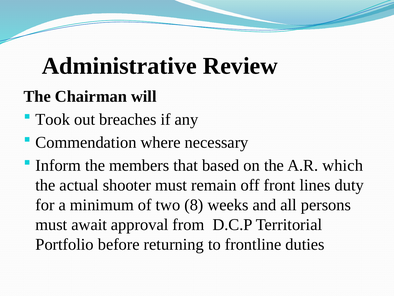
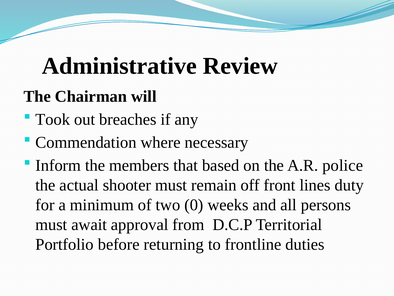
which: which -> police
8: 8 -> 0
